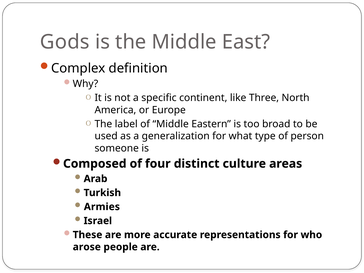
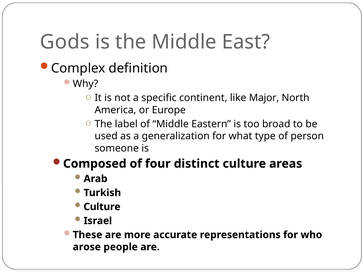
Three: Three -> Major
Armies at (102, 207): Armies -> Culture
